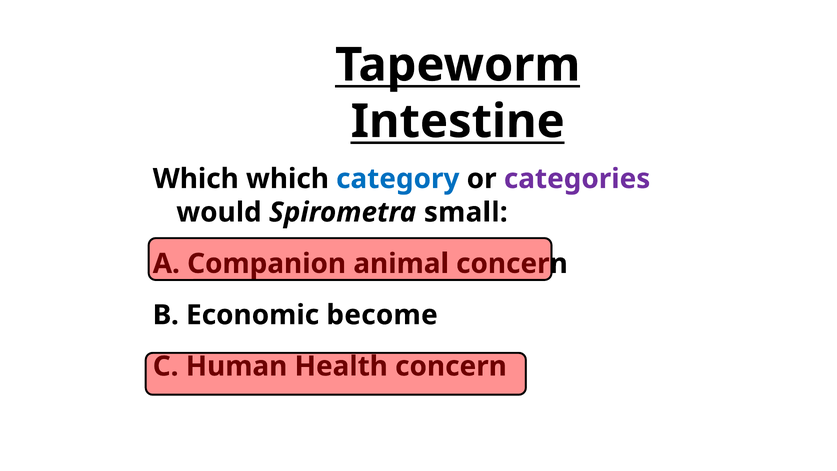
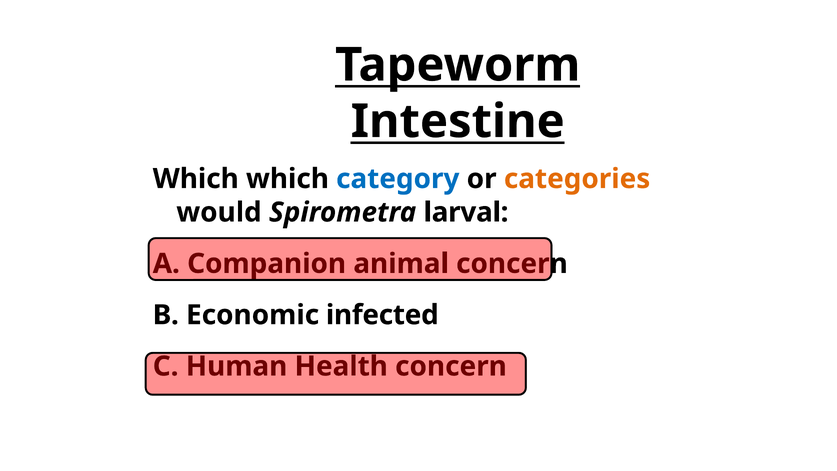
categories colour: purple -> orange
small: small -> larval
become: become -> infected
